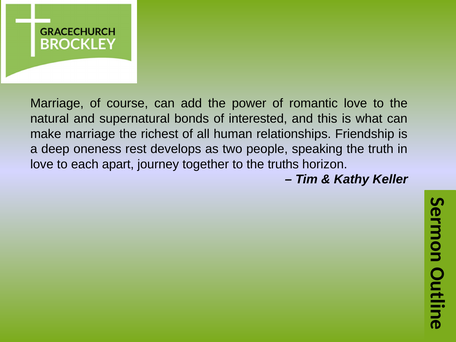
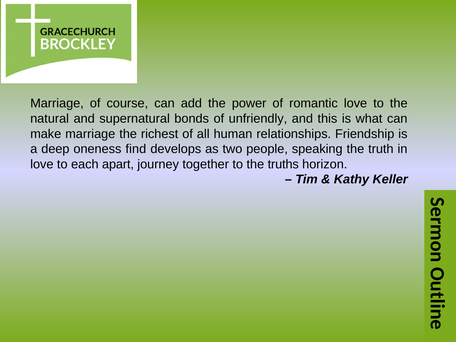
interested: interested -> unfriendly
rest: rest -> find
